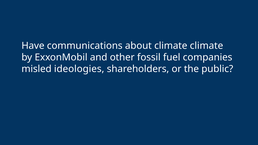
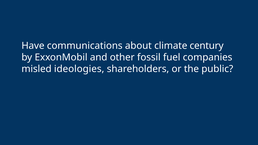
climate climate: climate -> century
